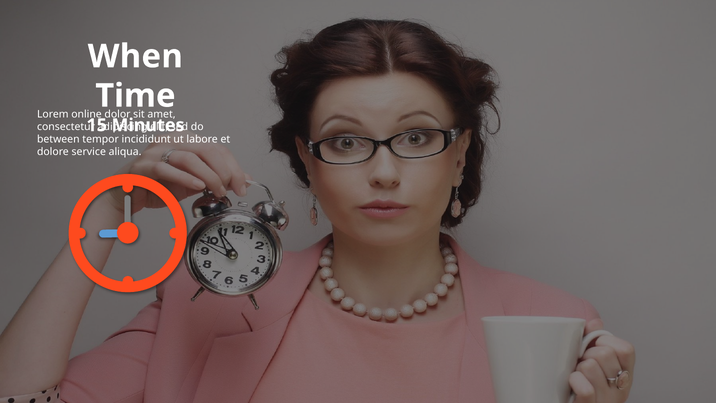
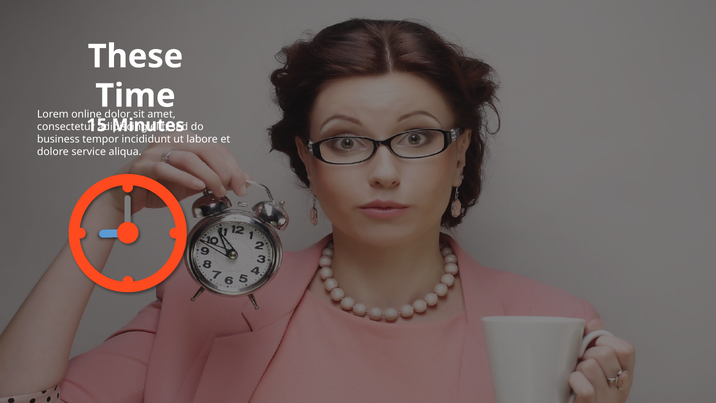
When: When -> These
between: between -> business
